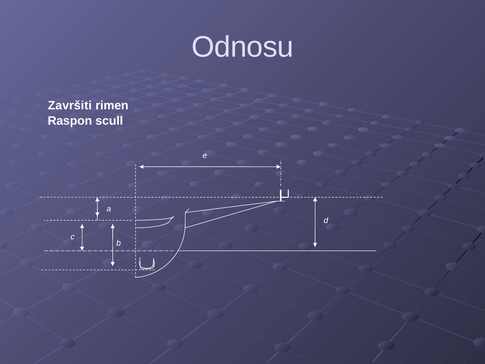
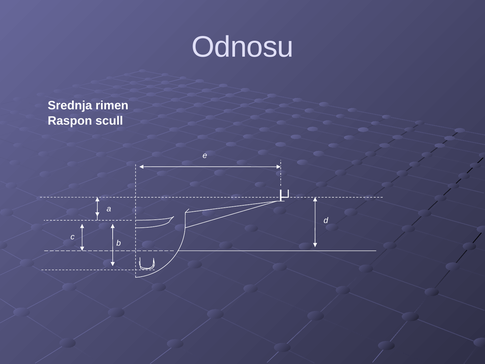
Završiti: Završiti -> Srednja
